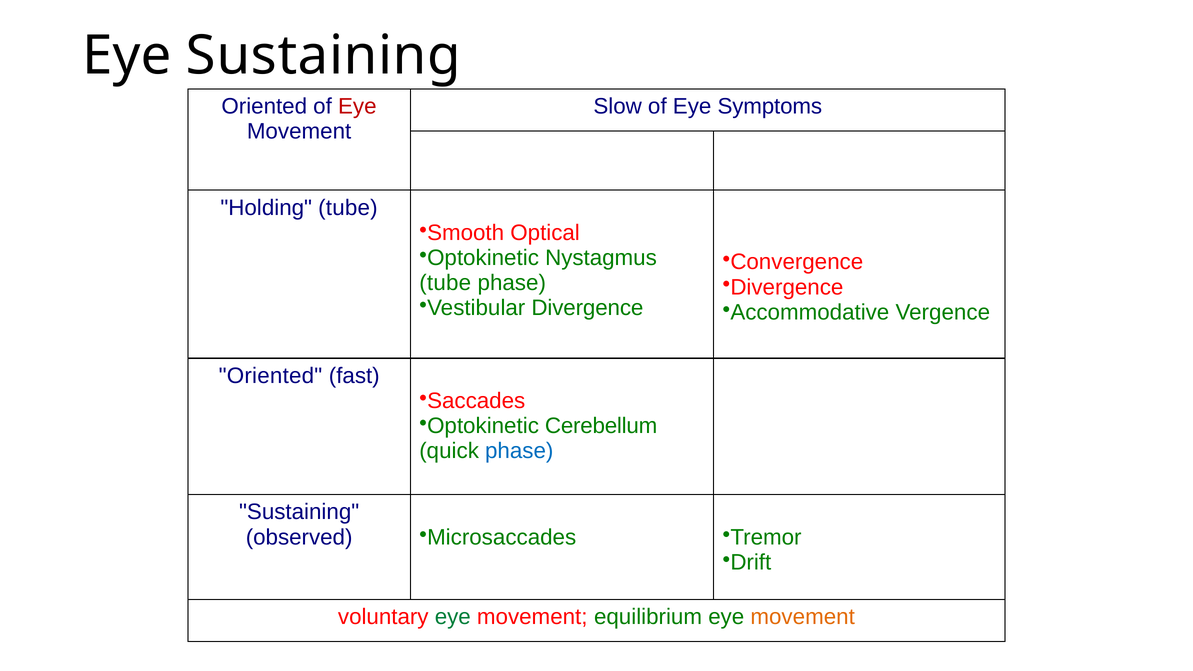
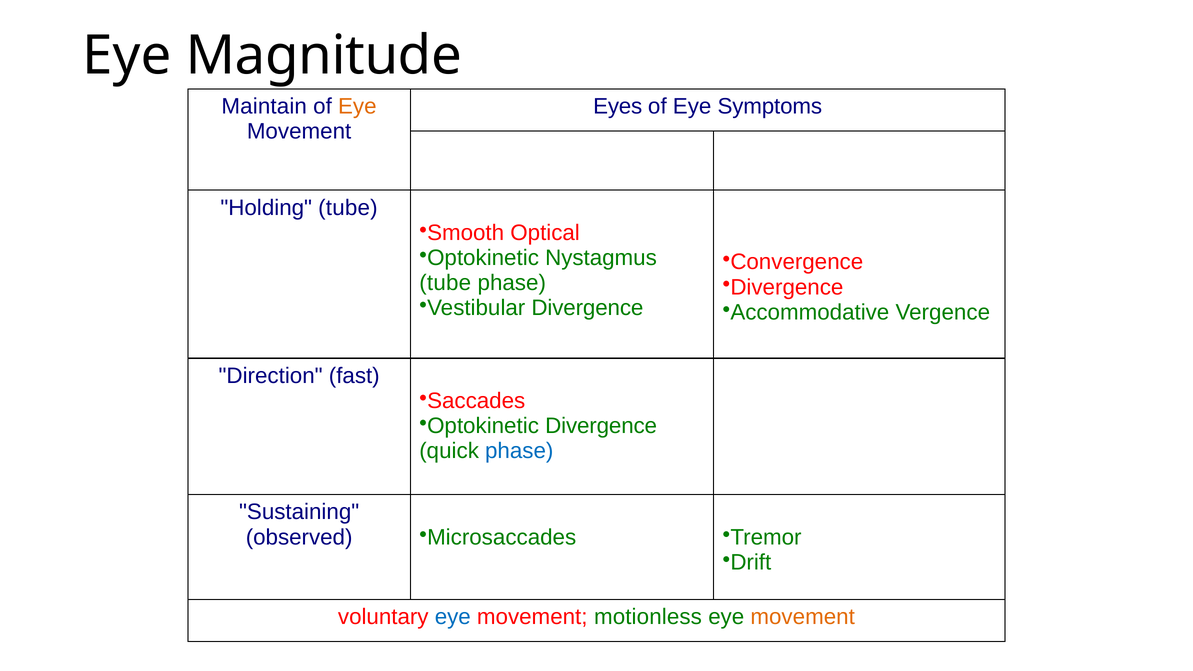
Eye Sustaining: Sustaining -> Magnitude
Oriented at (264, 106): Oriented -> Maintain
Eye at (357, 106) colour: red -> orange
Slow: Slow -> Eyes
Oriented at (270, 376): Oriented -> Direction
Optokinetic Cerebellum: Cerebellum -> Divergence
eye at (453, 617) colour: green -> blue
equilibrium: equilibrium -> motionless
